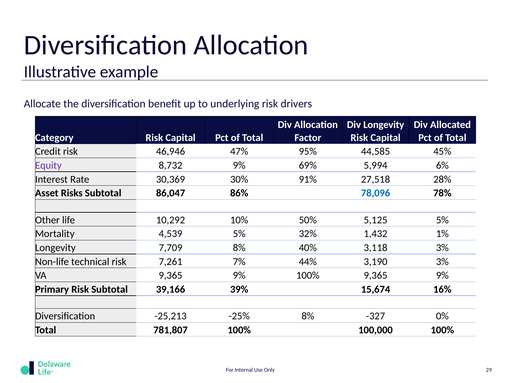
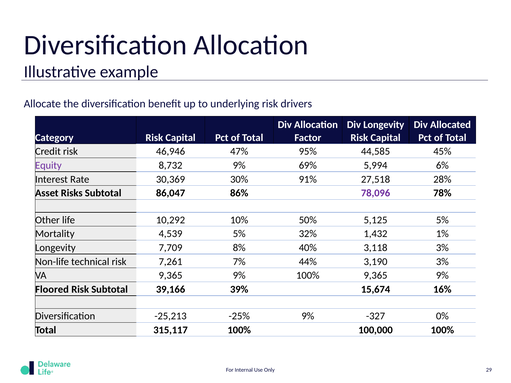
78,096 colour: blue -> purple
Primary: Primary -> Floored
-25% 8%: 8% -> 9%
781,807: 781,807 -> 315,117
